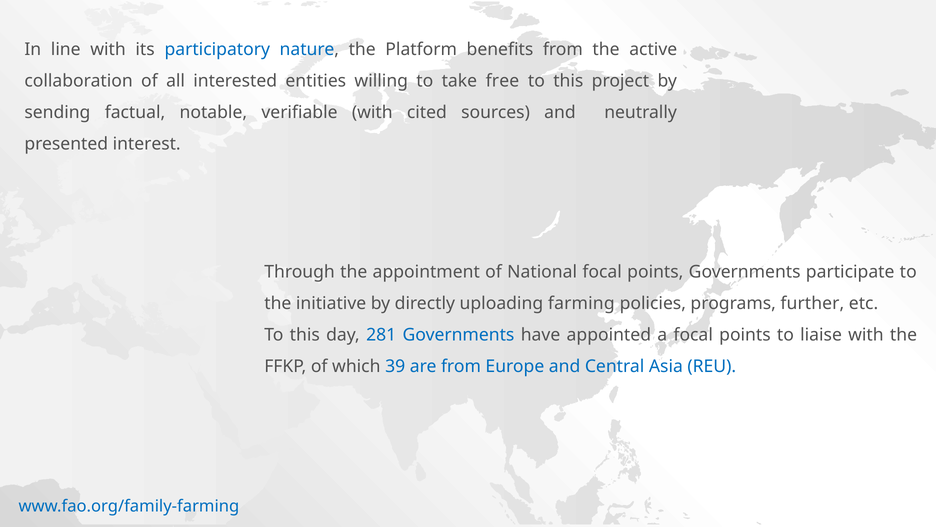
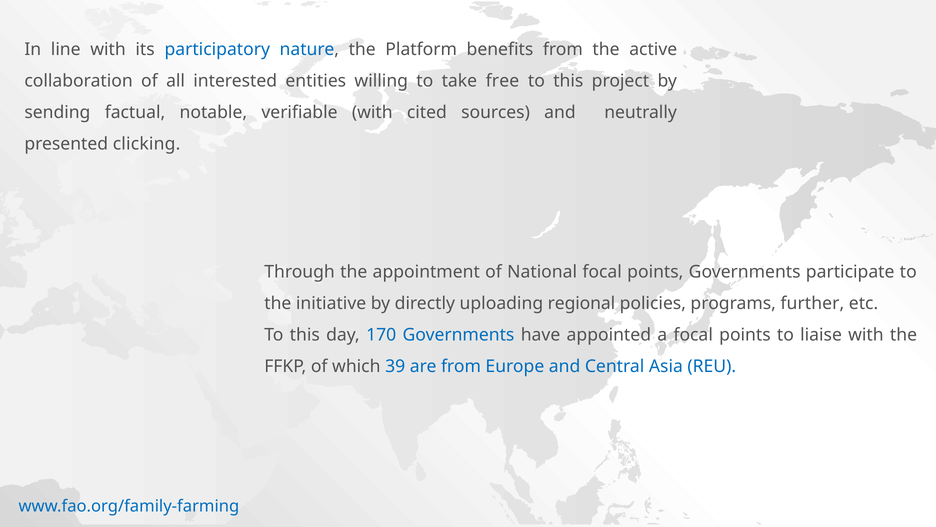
interest: interest -> clicking
farming: farming -> regional
281: 281 -> 170
